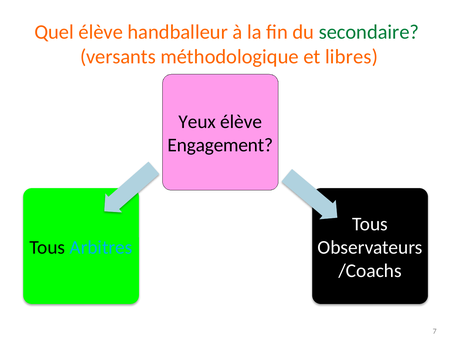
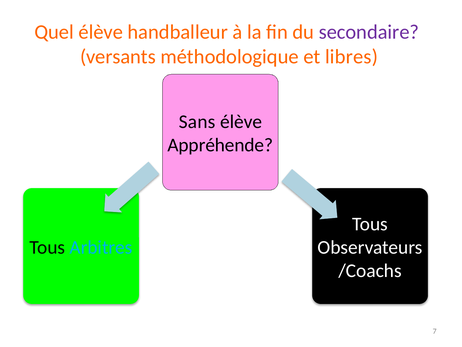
secondaire colour: green -> purple
Yeux: Yeux -> Sans
Engagement: Engagement -> Appréhende
